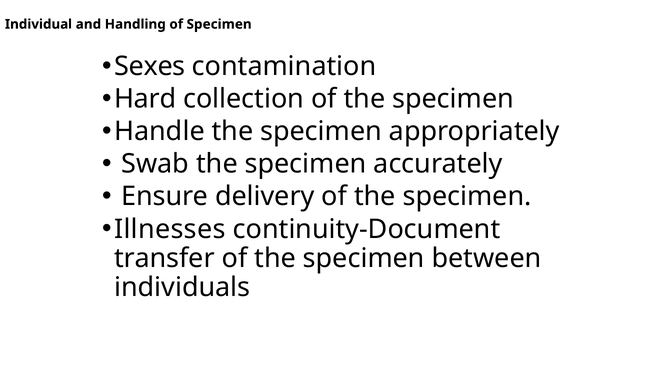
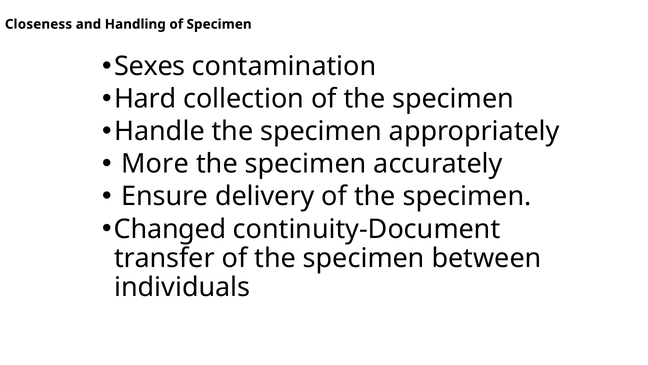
Individual: Individual -> Closeness
Swab: Swab -> More
Illnesses: Illnesses -> Changed
